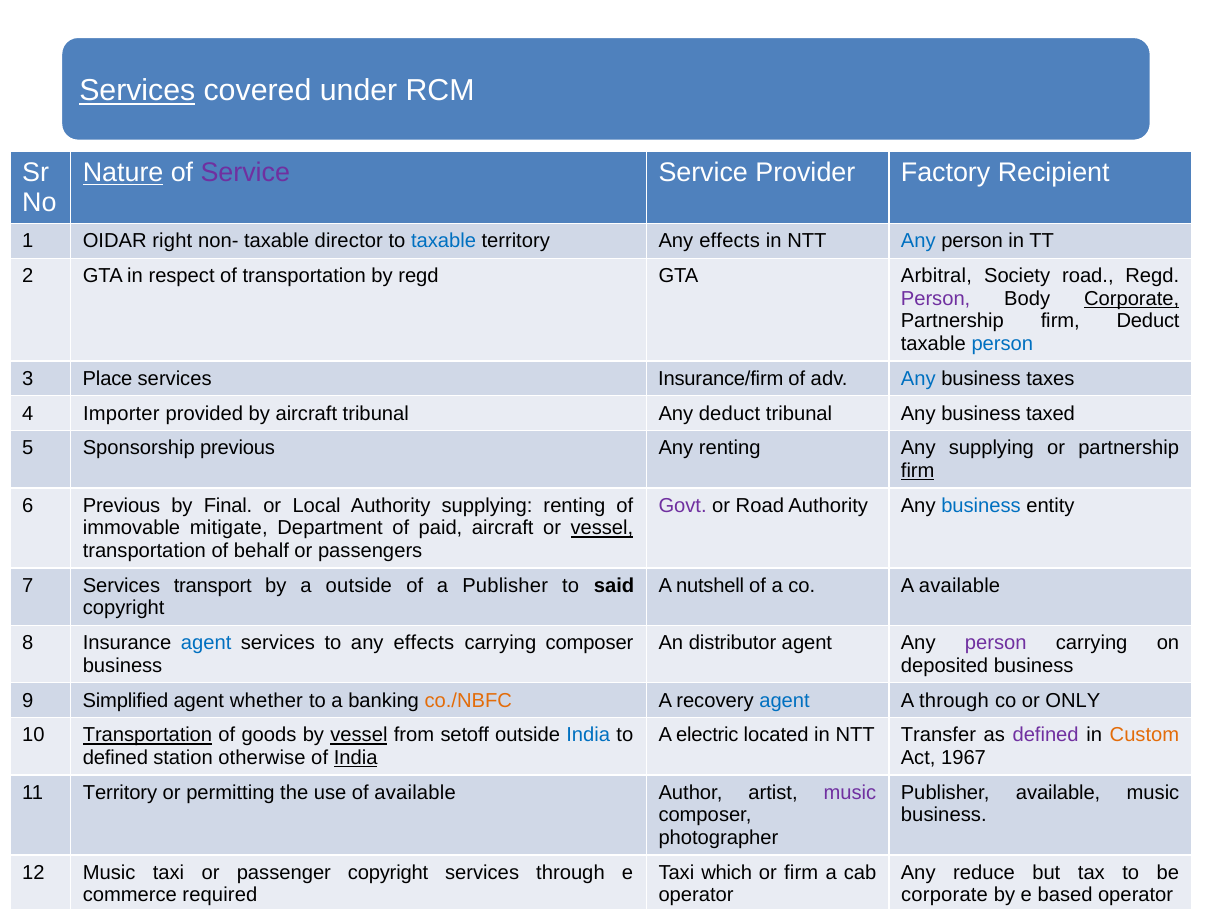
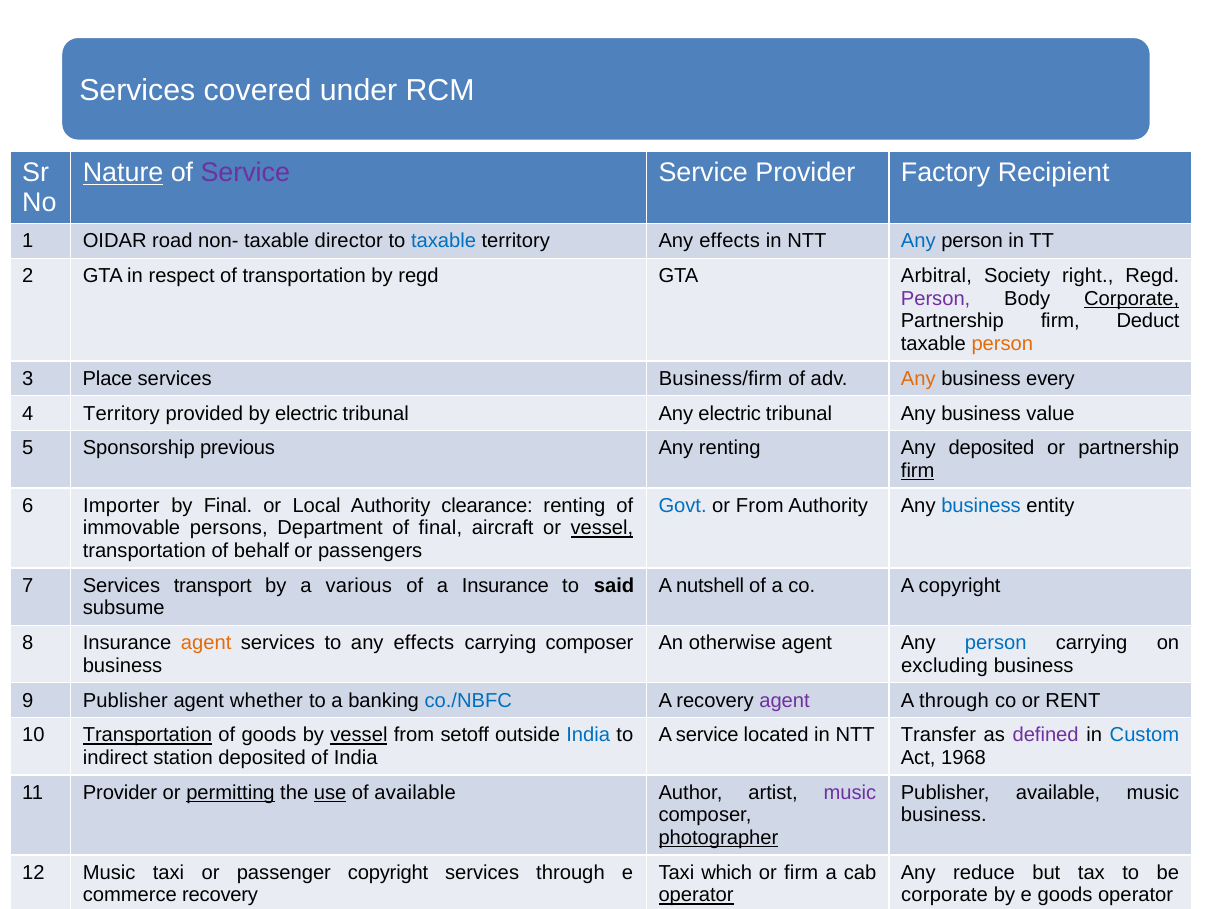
Services at (137, 91) underline: present -> none
right: right -> road
Society road: road -> right
person at (1002, 344) colour: blue -> orange
Insurance/firm: Insurance/firm -> Business/firm
Any at (918, 379) colour: blue -> orange
taxes: taxes -> every
4 Importer: Importer -> Territory
by aircraft: aircraft -> electric
Any deduct: deduct -> electric
taxed: taxed -> value
Any supplying: supplying -> deposited
6 Previous: Previous -> Importer
Authority supplying: supplying -> clearance
Govt colour: purple -> blue
or Road: Road -> From
mitigate: mitigate -> persons
of paid: paid -> final
a outside: outside -> various
a Publisher: Publisher -> Insurance
A available: available -> copyright
copyright at (124, 608): copyright -> subsume
agent at (206, 643) colour: blue -> orange
distributor: distributor -> otherwise
person at (996, 643) colour: purple -> blue
deposited: deposited -> excluding
9 Simplified: Simplified -> Publisher
co./NBFC colour: orange -> blue
agent at (785, 700) colour: blue -> purple
ONLY: ONLY -> RENT
A electric: electric -> service
Custom colour: orange -> blue
defined at (115, 758): defined -> indirect
station otherwise: otherwise -> deposited
India at (356, 758) underline: present -> none
1967: 1967 -> 1968
11 Territory: Territory -> Provider
permitting underline: none -> present
use underline: none -> present
photographer underline: none -> present
commerce required: required -> recovery
operator at (696, 895) underline: none -> present
e based: based -> goods
